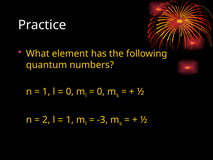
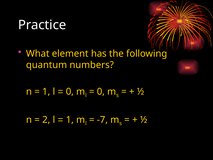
-3: -3 -> -7
